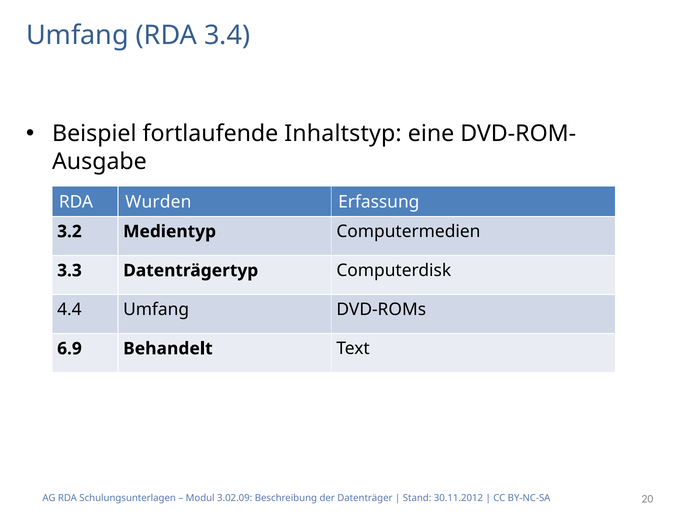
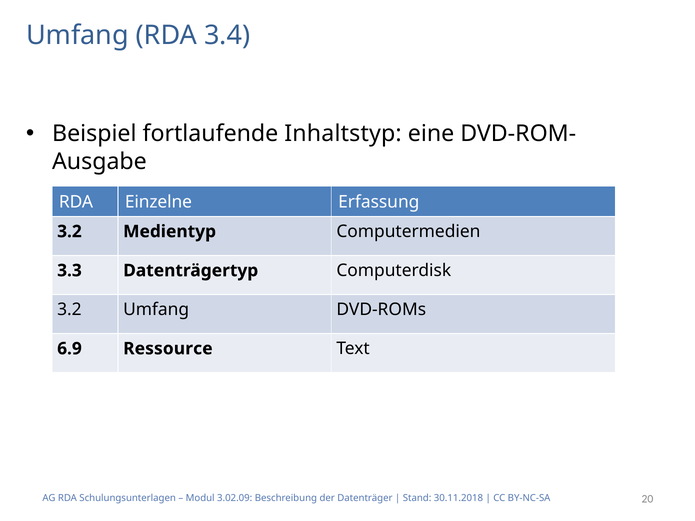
Wurden: Wurden -> Einzelne
4.4 at (69, 310): 4.4 -> 3.2
Behandelt: Behandelt -> Ressource
30.11.2012: 30.11.2012 -> 30.11.2018
